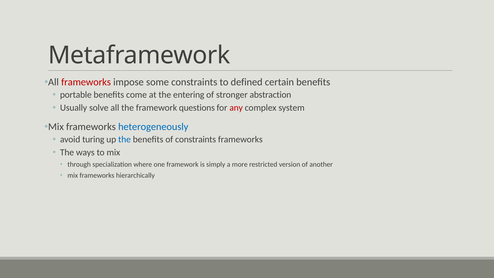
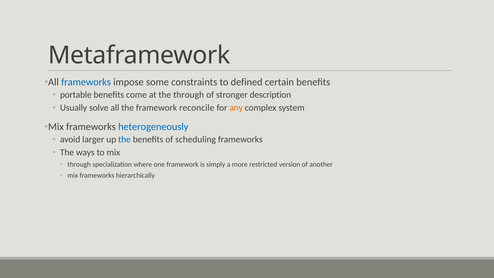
frameworks at (86, 82) colour: red -> blue
the entering: entering -> through
abstraction: abstraction -> description
questions: questions -> reconcile
any colour: red -> orange
turing: turing -> larger
of constraints: constraints -> scheduling
